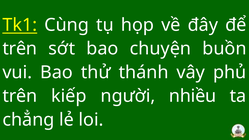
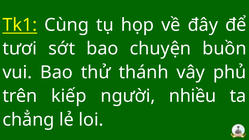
trên at (20, 49): trên -> tươi
